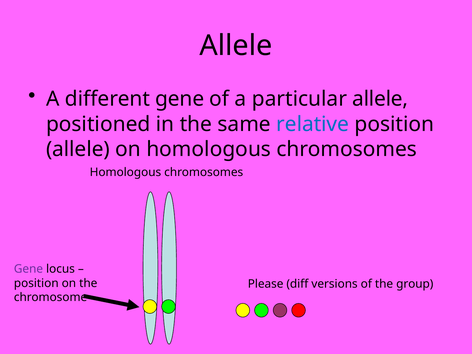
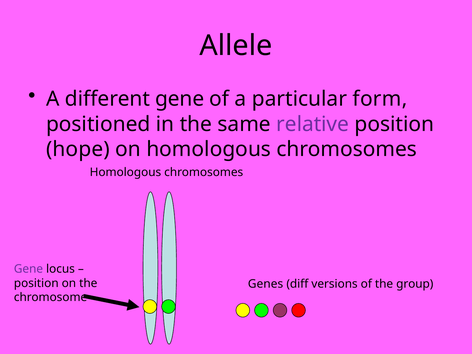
particular allele: allele -> form
relative colour: blue -> purple
allele at (78, 149): allele -> hope
Please: Please -> Genes
